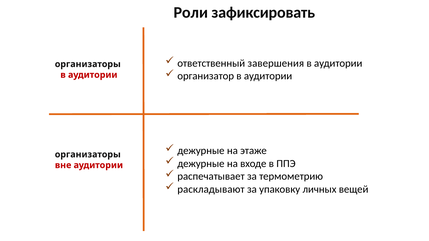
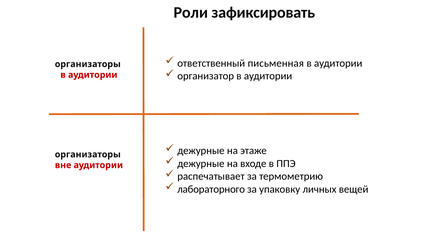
завершения: завершения -> письменная
раскладывают: раскладывают -> лабораторного
